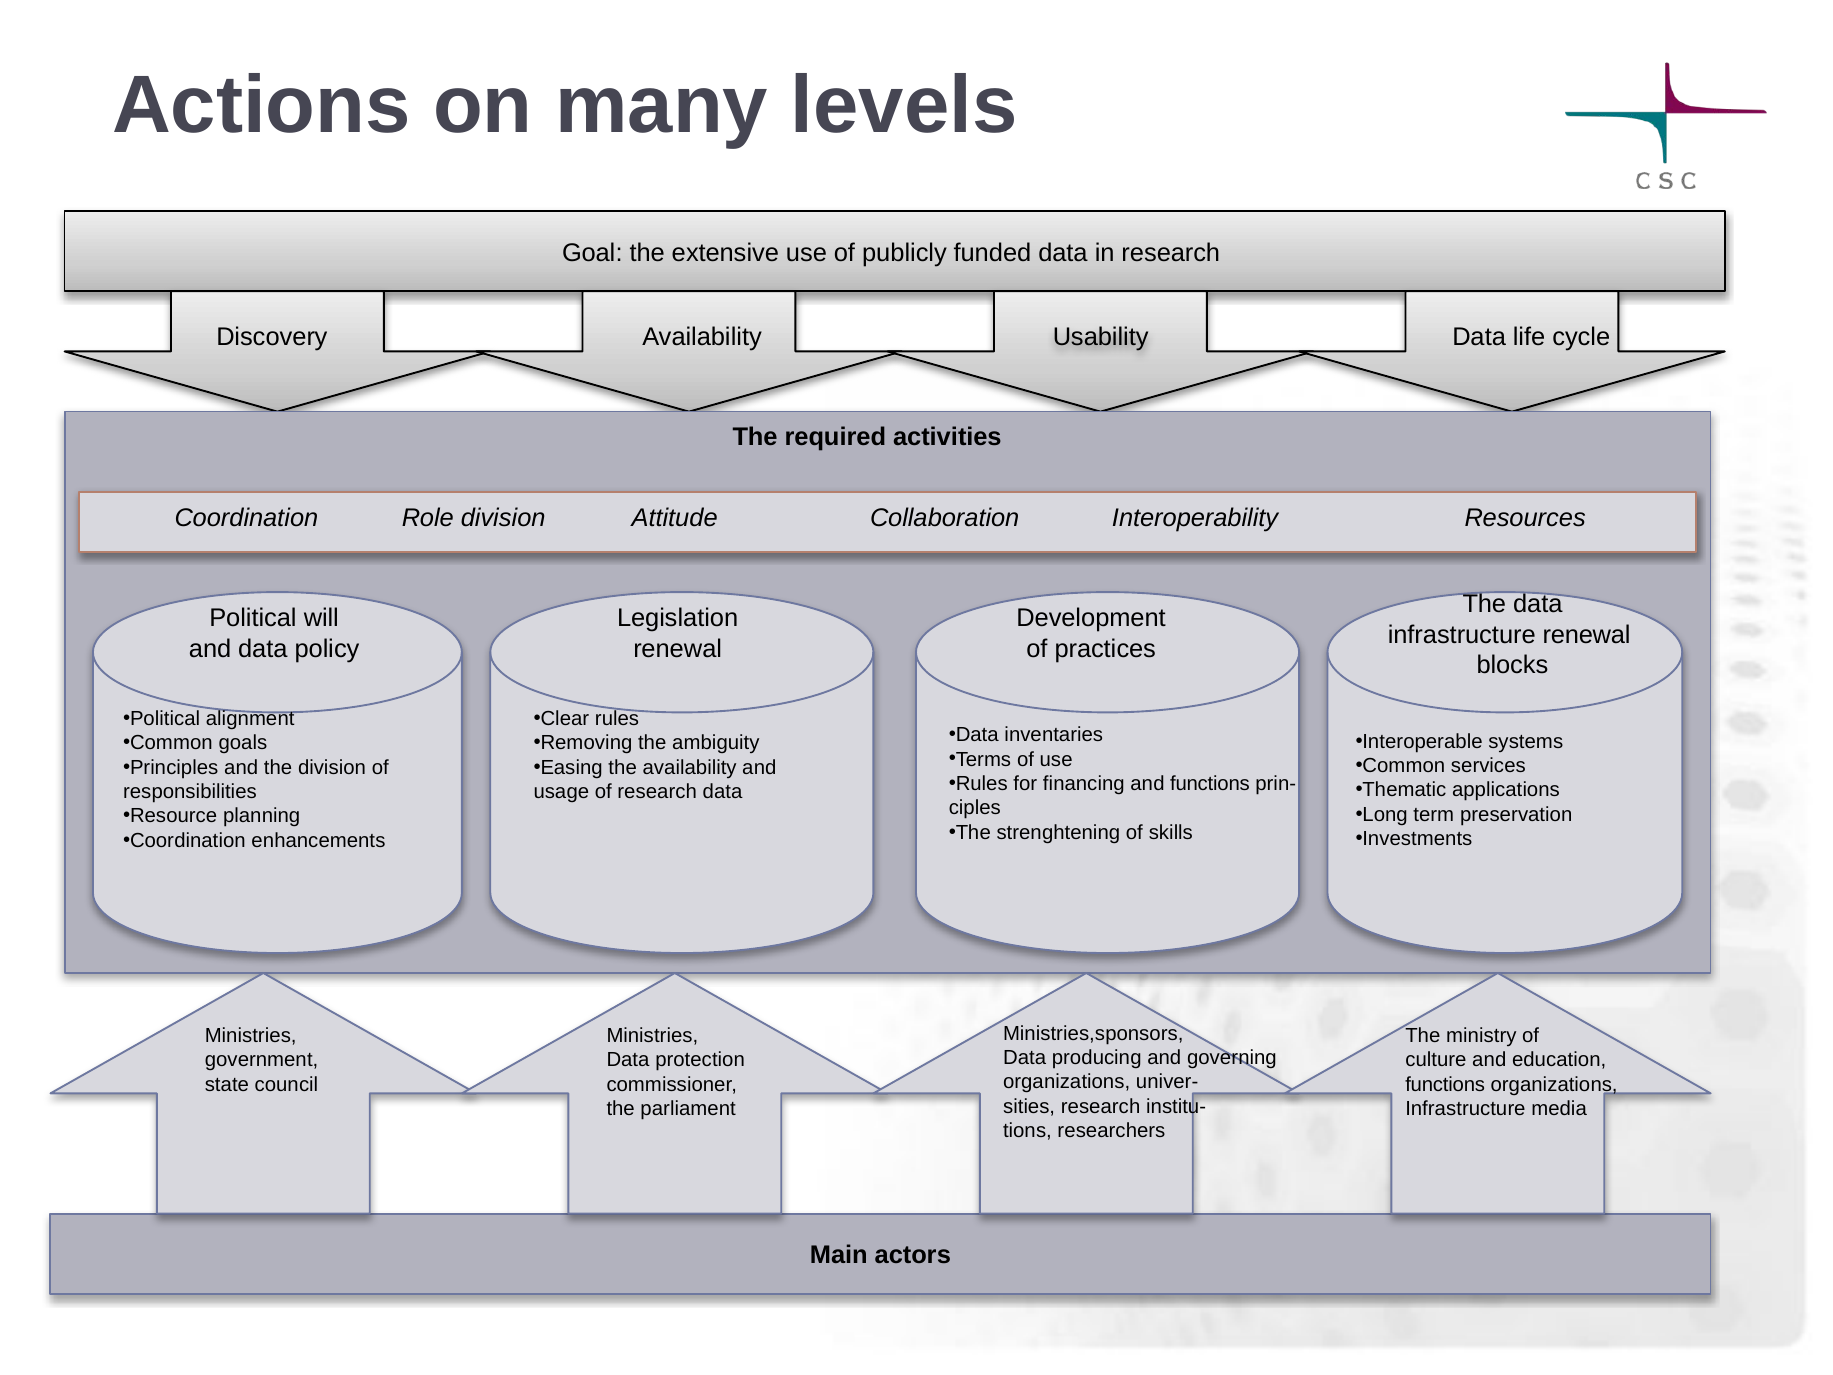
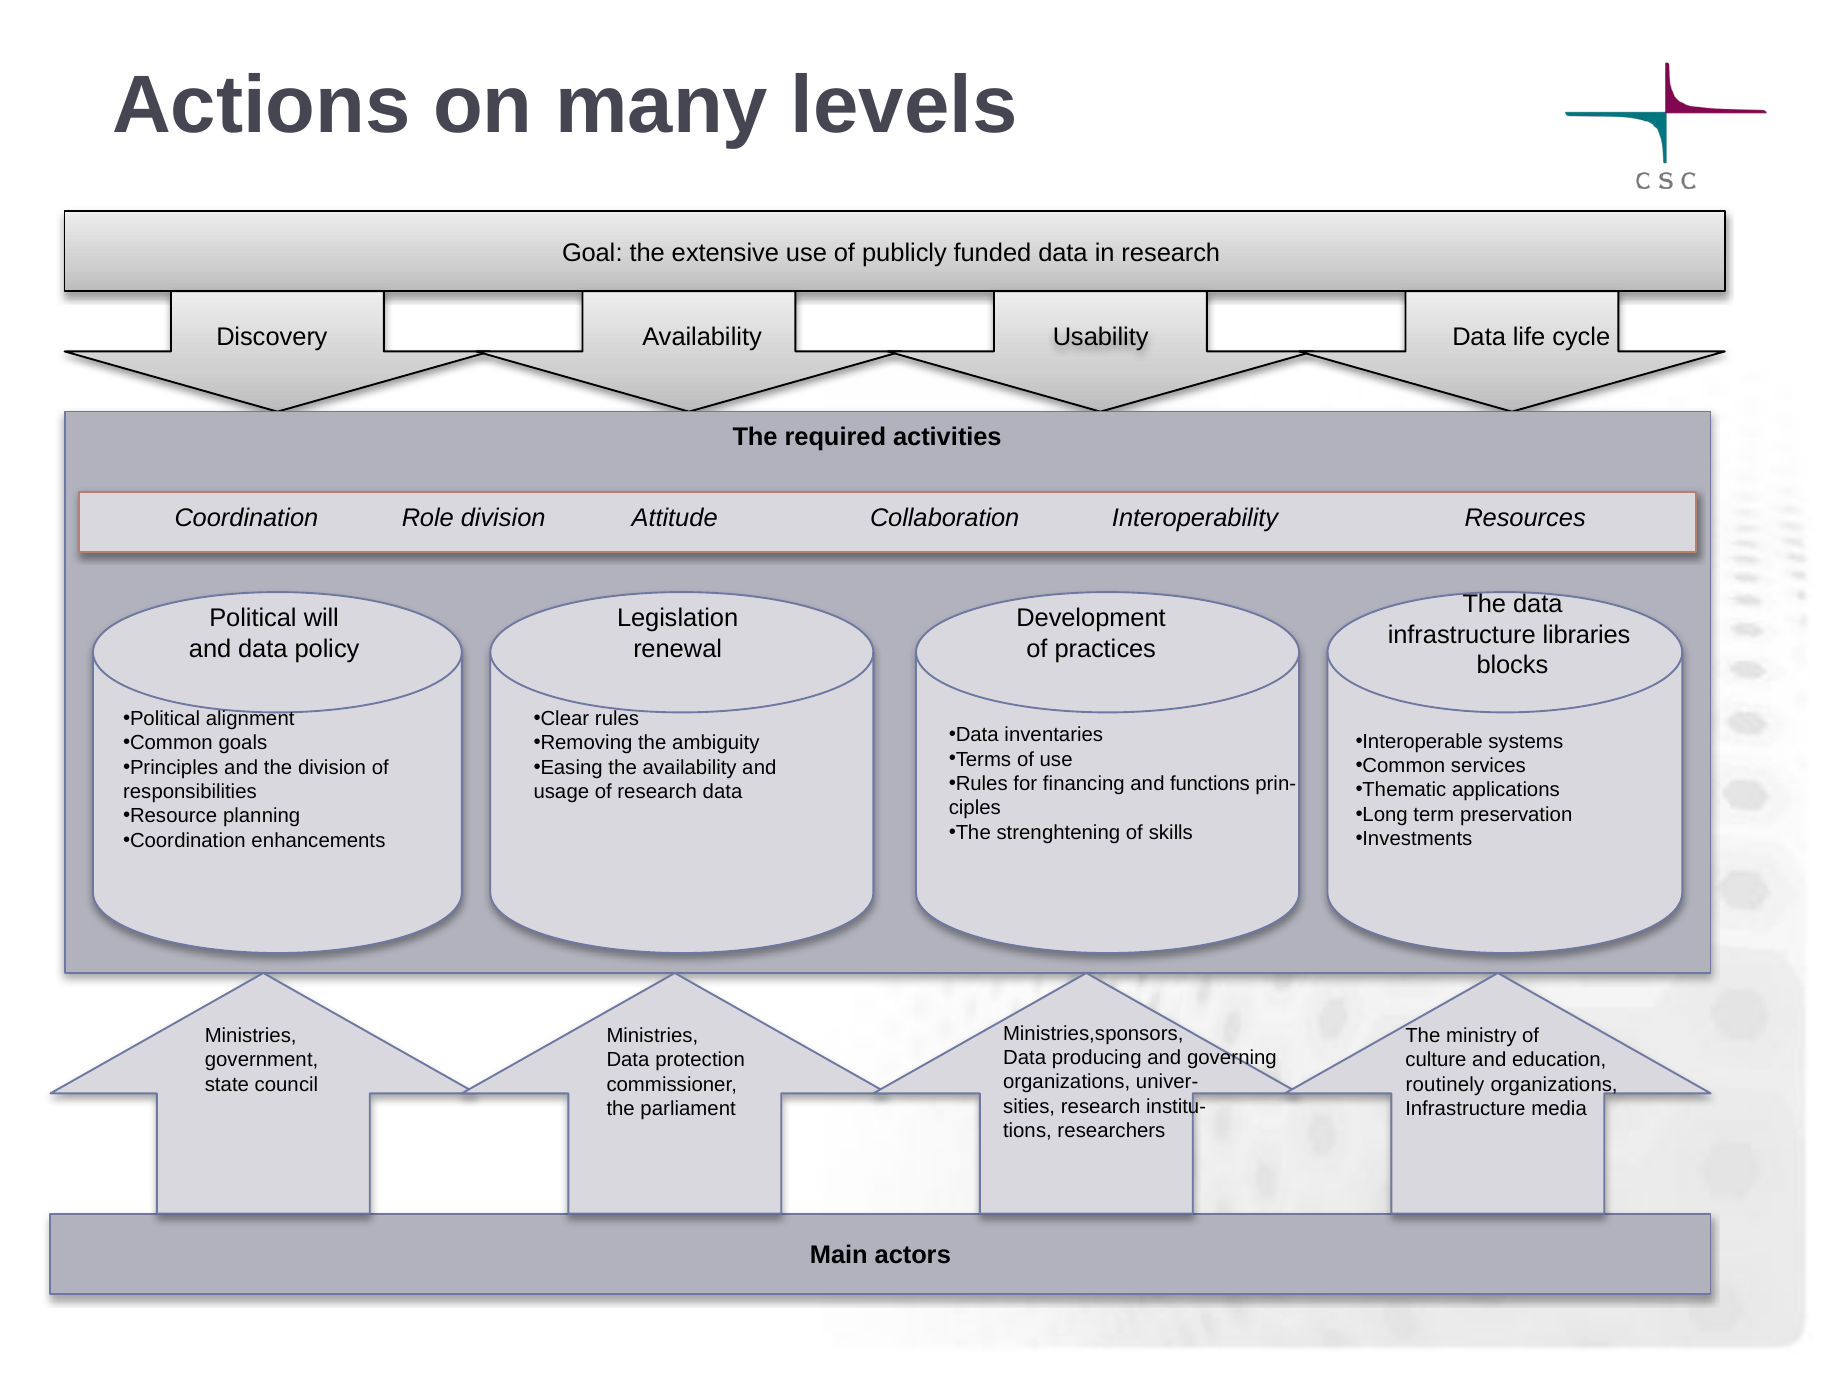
infrastructure renewal: renewal -> libraries
functions at (1445, 1084): functions -> routinely
